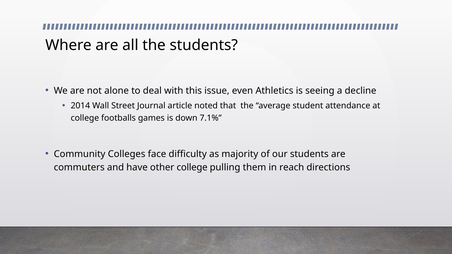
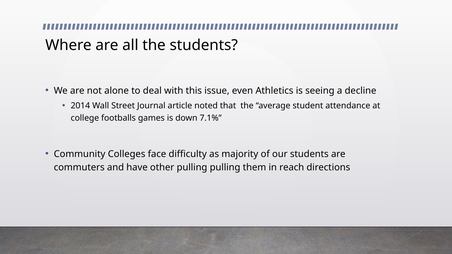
other college: college -> pulling
